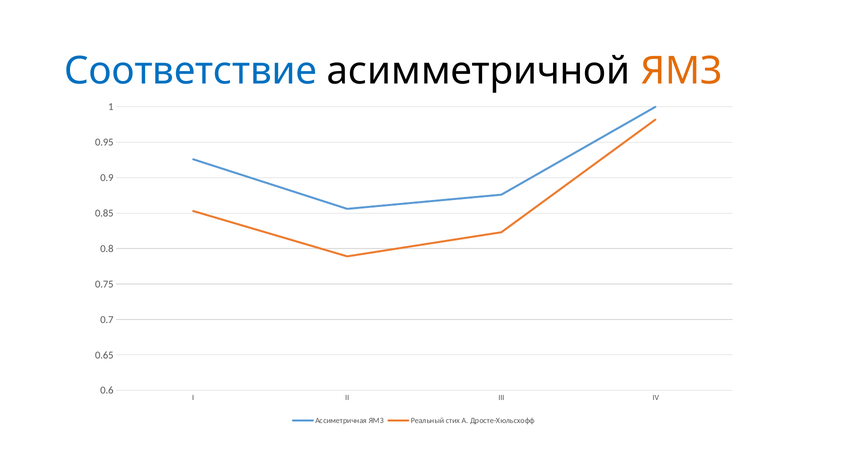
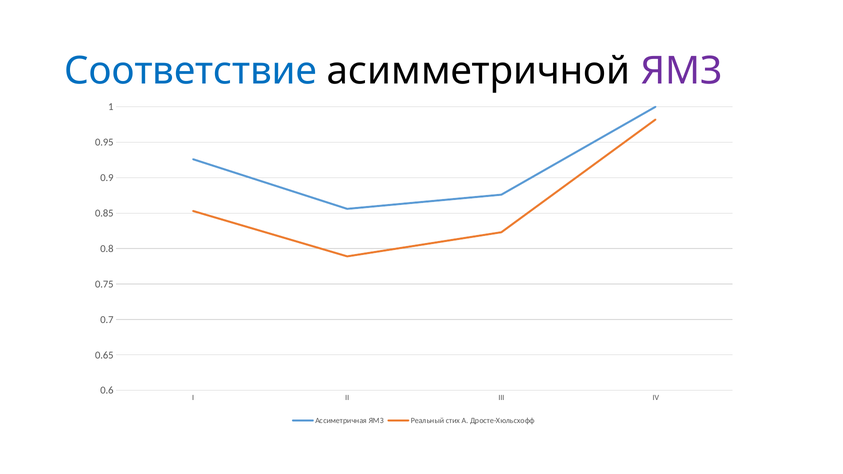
ЯМЗ at (681, 71) colour: orange -> purple
